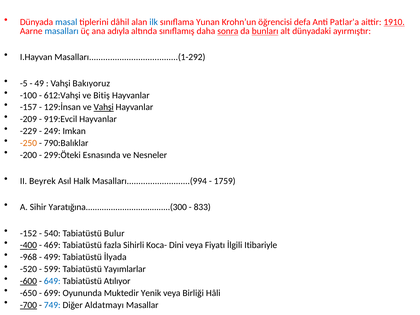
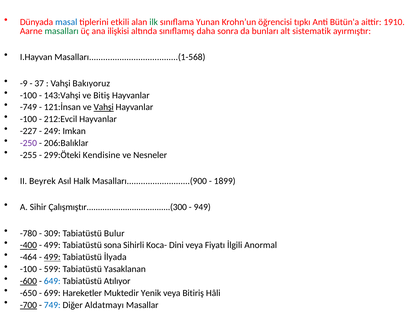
dâhil: dâhil -> etkili
ilk colour: blue -> green
defa: defa -> tıpkı
Patlar'a: Patlar'a -> Bütün'a
1910 underline: present -> none
masalları colour: blue -> green
adıyla: adıyla -> ilişkisi
sonra underline: present -> none
bunları underline: present -> none
dünyadaki: dünyadaki -> sistematik
Masalları......................................(1-292: Masalları......................................(1-292 -> Masalları......................................(1-568
-5: -5 -> -9
49: 49 -> 37
612:Vahşi: 612:Vahşi -> 143:Vahşi
-157: -157 -> -749
129:İnsan: 129:İnsan -> 121:İnsan
-209 at (28, 119): -209 -> -100
919:Evcil: 919:Evcil -> 212:Evcil
-229: -229 -> -227
-250 colour: orange -> purple
790:Balıklar: 790:Balıklar -> 206:Balıklar
-200: -200 -> -255
Esnasında: Esnasında -> Kendisine
Masalları...........................(994: Masalları...........................(994 -> Masalları...........................(900
1759: 1759 -> 1899
Yaratığına.....................................(300: Yaratığına.....................................(300 -> Çalışmıştır.....................................(300
833: 833 -> 949
-152: -152 -> -780
540: 540 -> 309
469 at (52, 245): 469 -> 499
fazla: fazla -> sona
Itibariyle: Itibariyle -> Anormal
-968: -968 -> -464
499 at (52, 257) underline: none -> present
-520 at (28, 269): -520 -> -100
Yayımlarlar: Yayımlarlar -> Yasaklanan
Oyununda: Oyununda -> Hareketler
Birliği: Birliği -> Bitiriş
